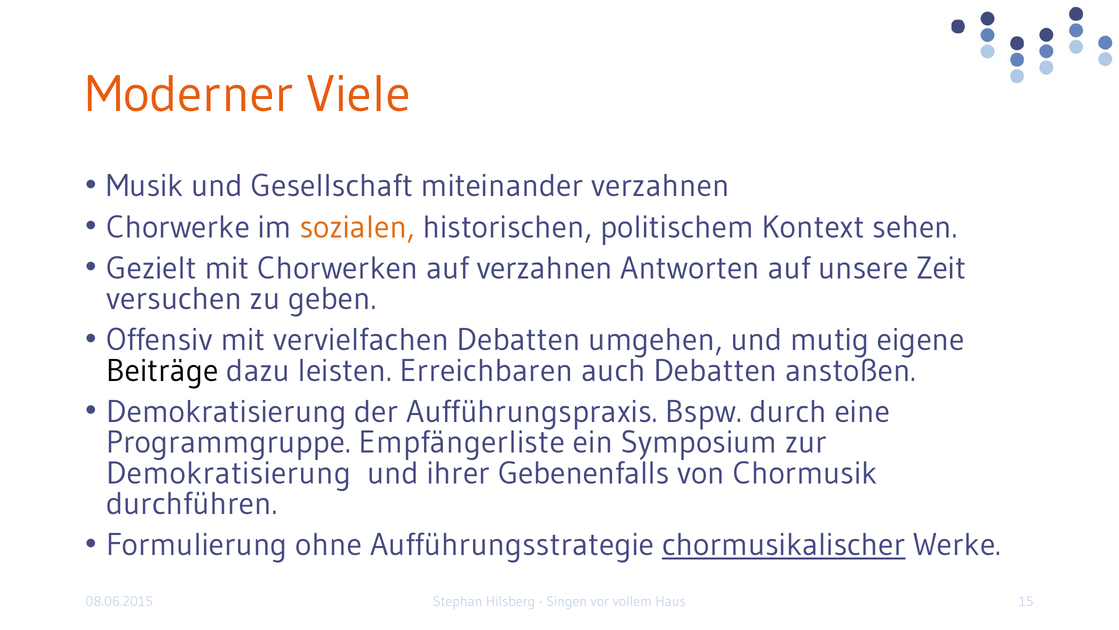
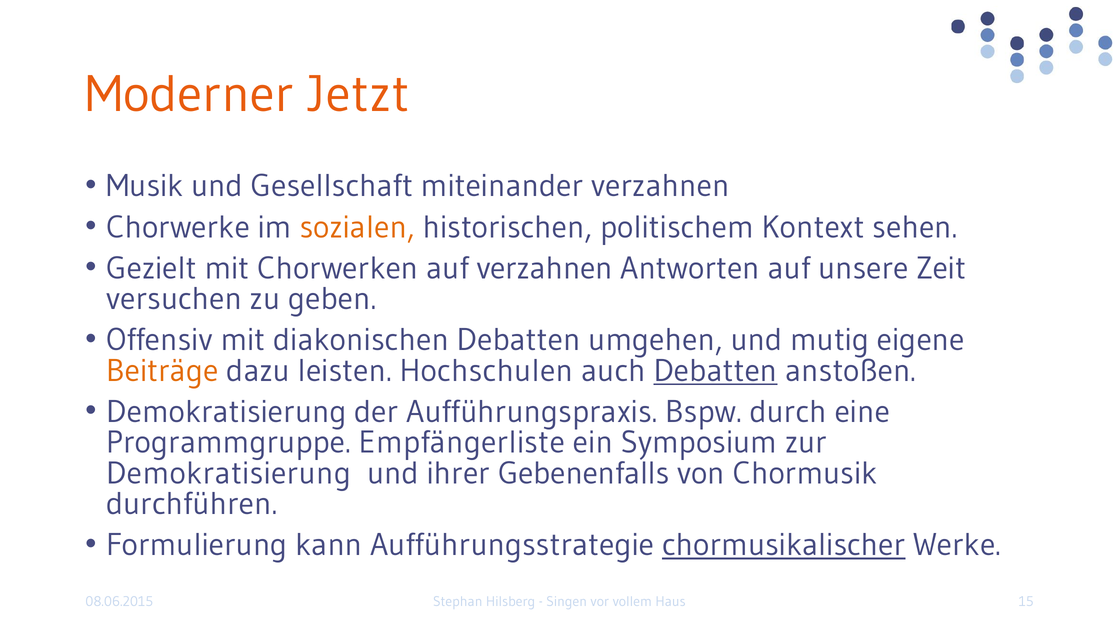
Viele: Viele -> Jetzt
vervielfachen: vervielfachen -> diakonischen
Beiträge colour: black -> orange
Erreichbaren: Erreichbaren -> Hochschulen
Debatten at (716, 370) underline: none -> present
ohne: ohne -> kann
